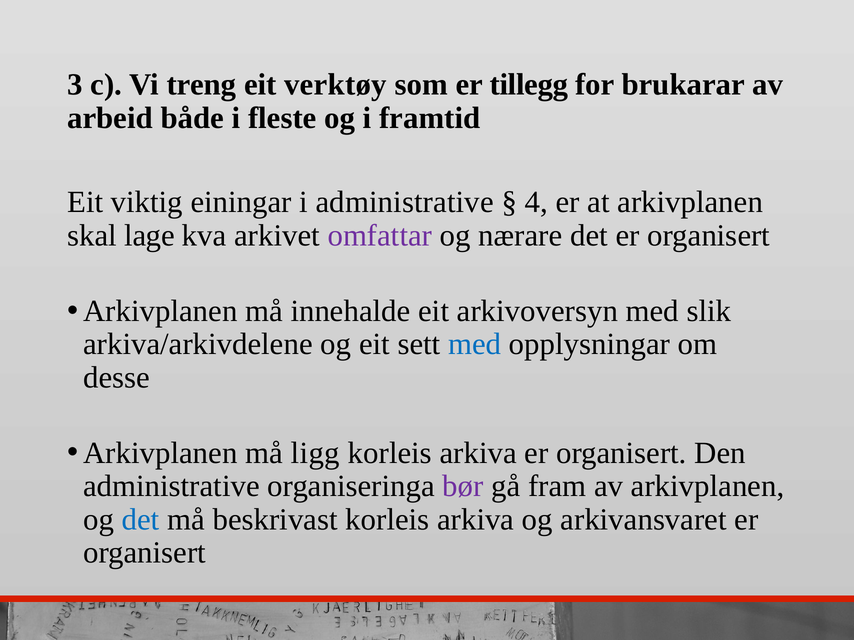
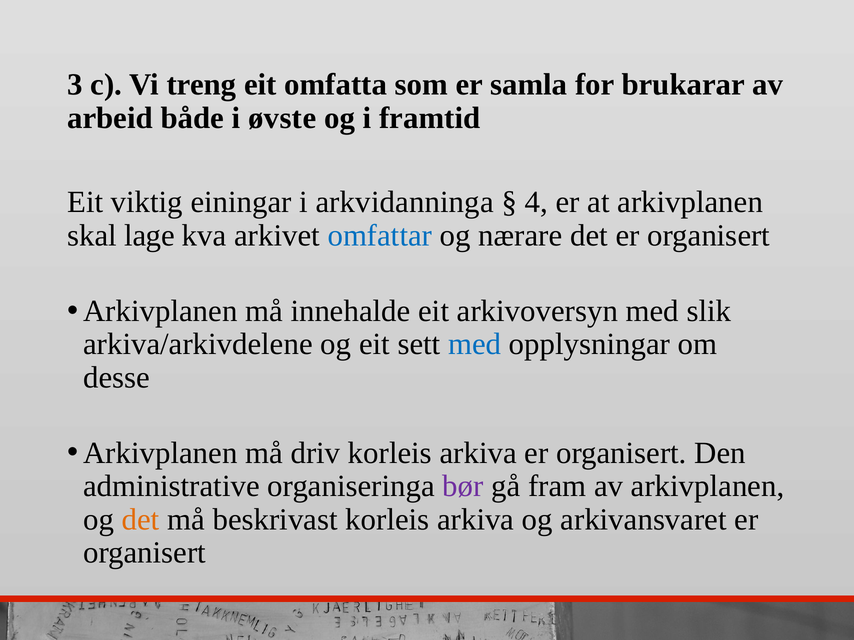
verktøy: verktøy -> omfatta
tillegg: tillegg -> samla
fleste: fleste -> øvste
i administrative: administrative -> arkvidanninga
omfattar colour: purple -> blue
ligg: ligg -> driv
det at (141, 520) colour: blue -> orange
